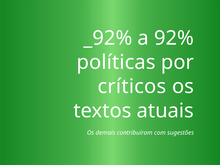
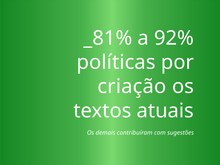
_92%: _92% -> _81%
críticos: críticos -> criação
